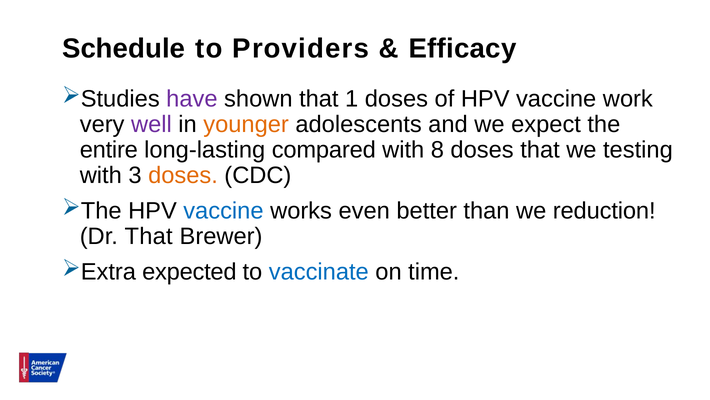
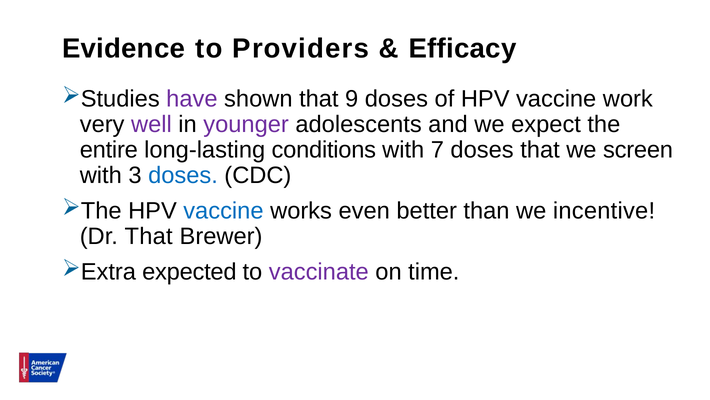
Schedule: Schedule -> Evidence
1: 1 -> 9
younger colour: orange -> purple
compared: compared -> conditions
8: 8 -> 7
testing: testing -> screen
doses at (183, 175) colour: orange -> blue
reduction: reduction -> incentive
vaccinate colour: blue -> purple
